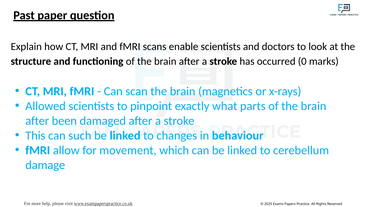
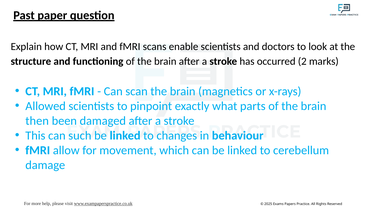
0: 0 -> 2
after at (37, 121): after -> then
